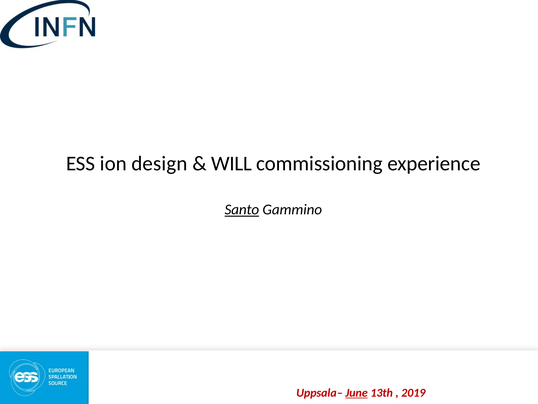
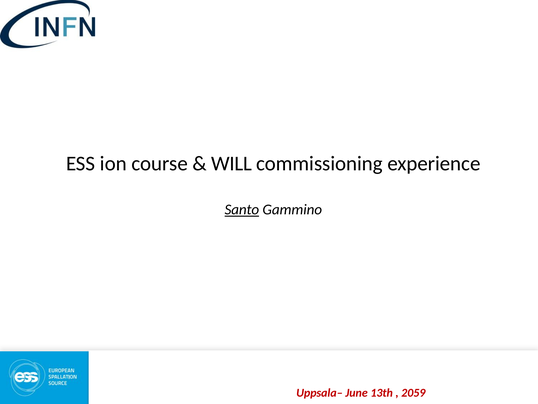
design: design -> course
June underline: present -> none
2019: 2019 -> 2059
